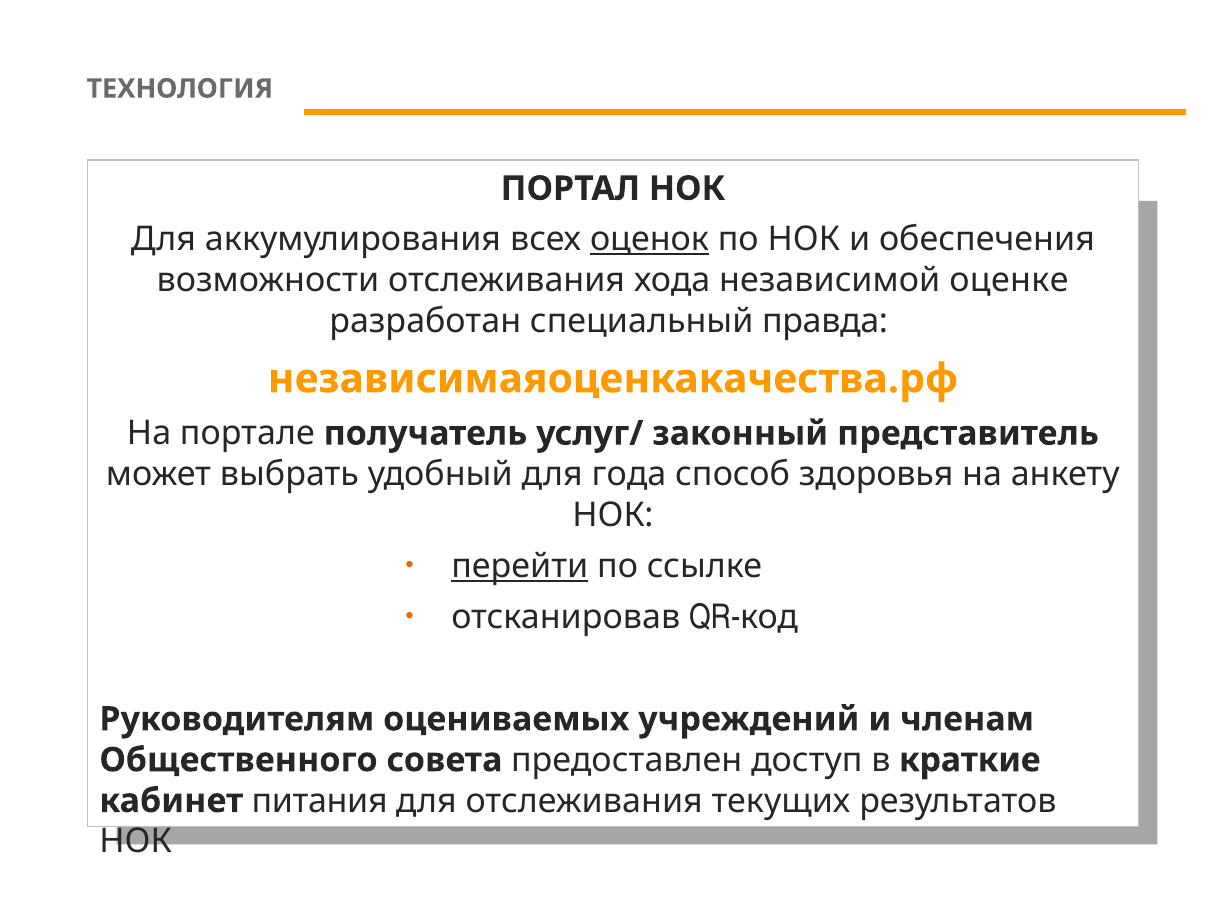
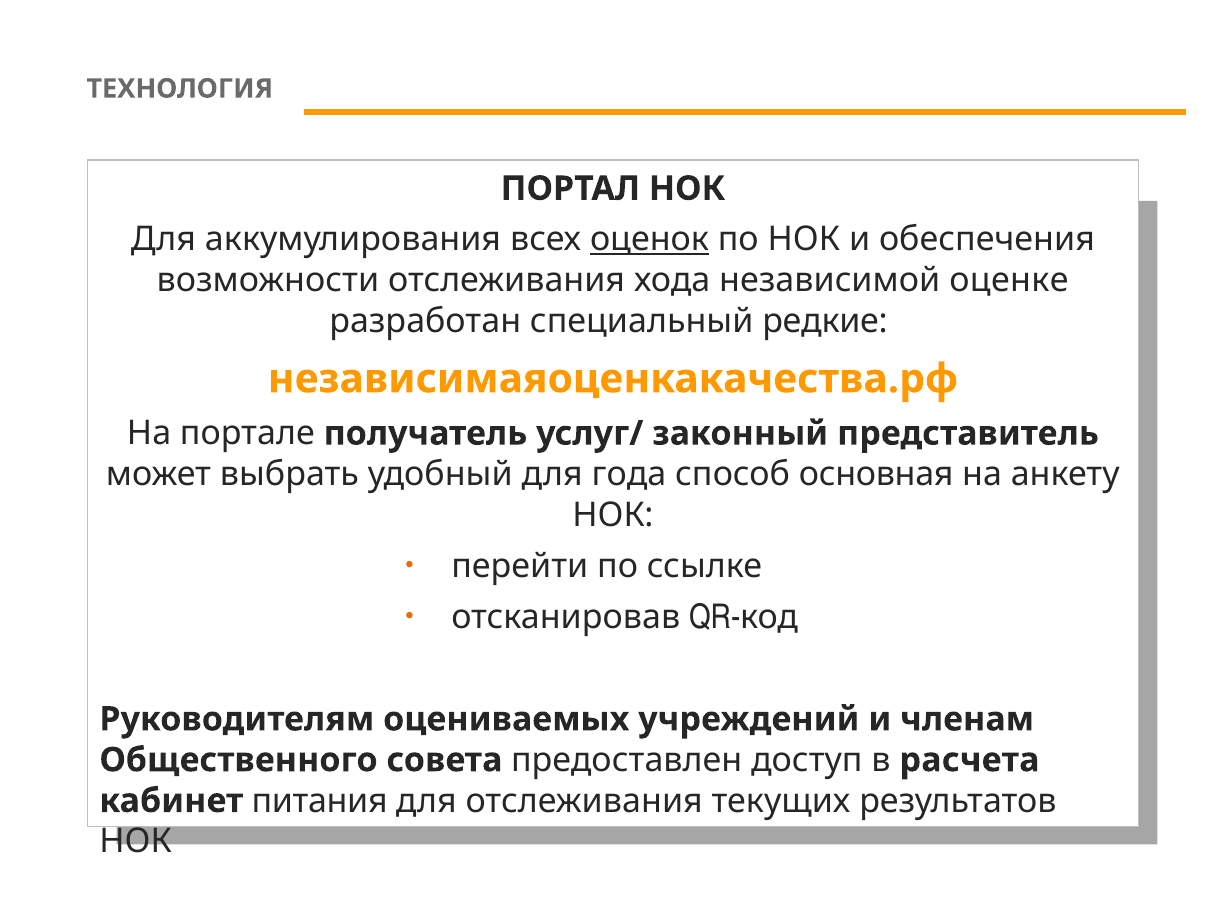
правда: правда -> редкие
здоровья: здоровья -> основная
перейти underline: present -> none
краткие: краткие -> расчета
